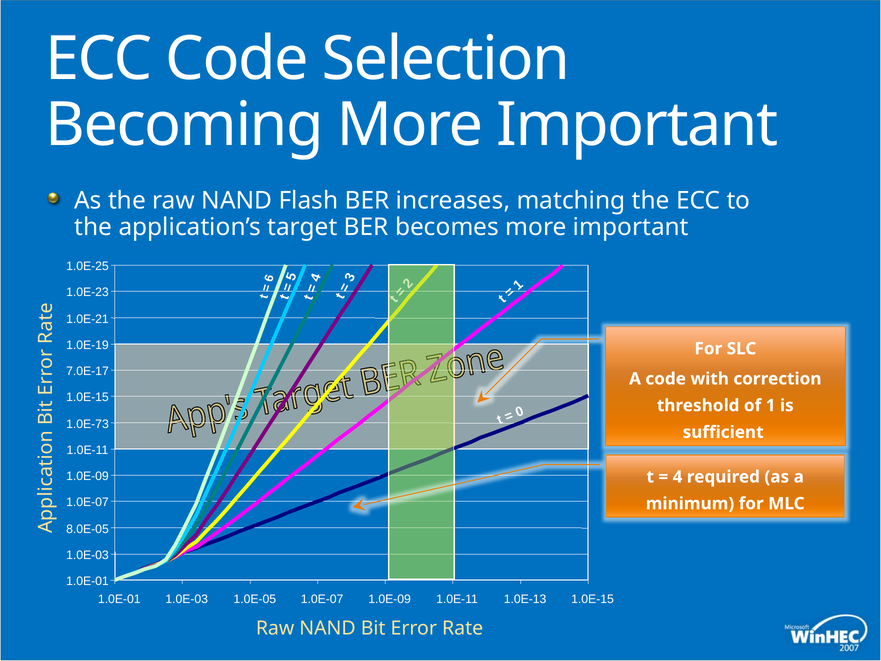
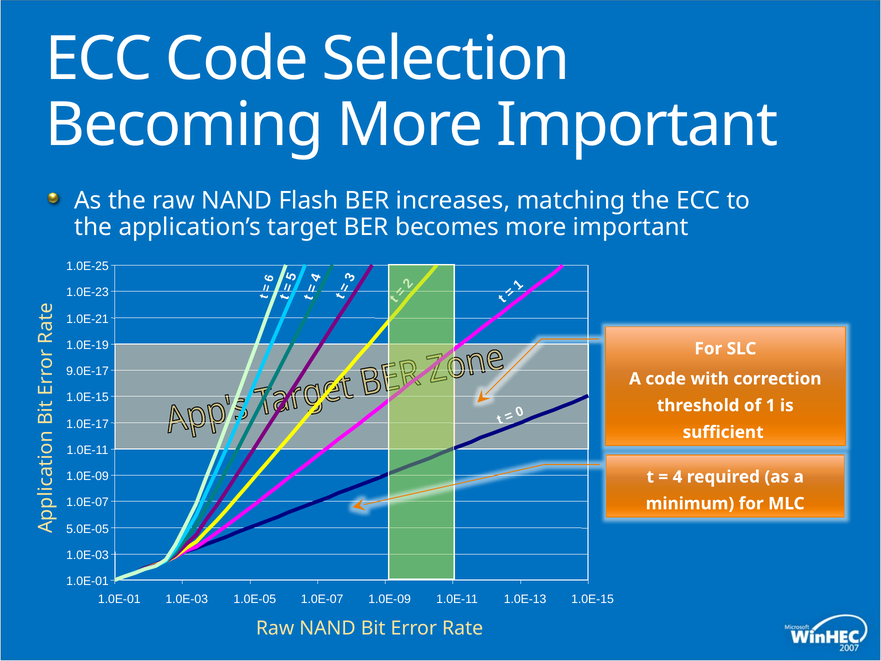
7.0E-17: 7.0E-17 -> 9.0E-17
1.0E-73: 1.0E-73 -> 1.0E-17
8.0E-05: 8.0E-05 -> 5.0E-05
